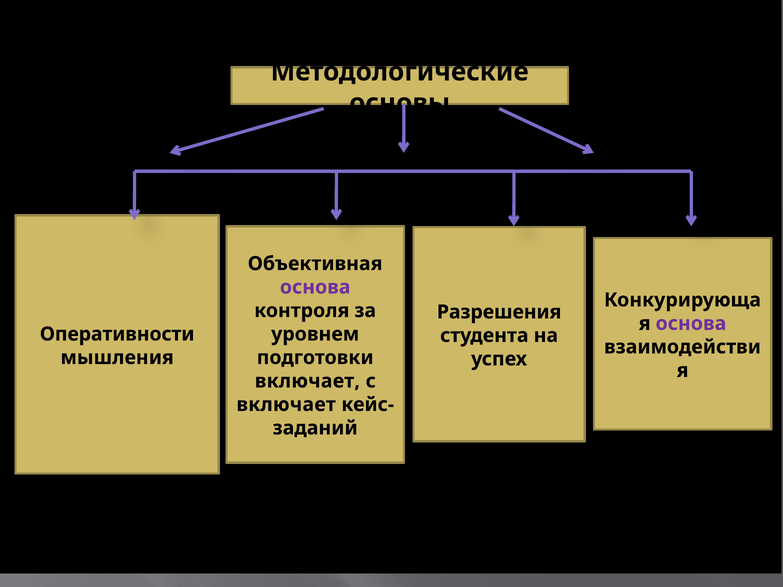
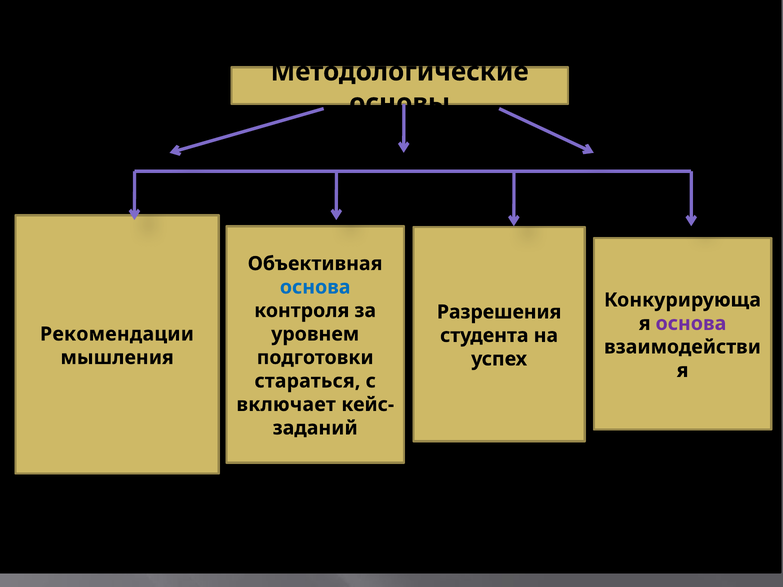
основа at (315, 287) colour: purple -> blue
Оперативности: Оперативности -> Рекомендации
включает at (307, 381): включает -> стараться
